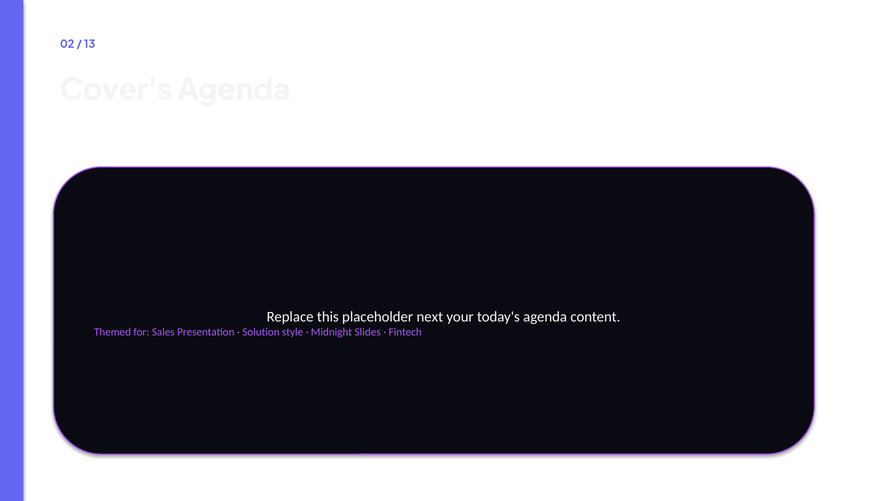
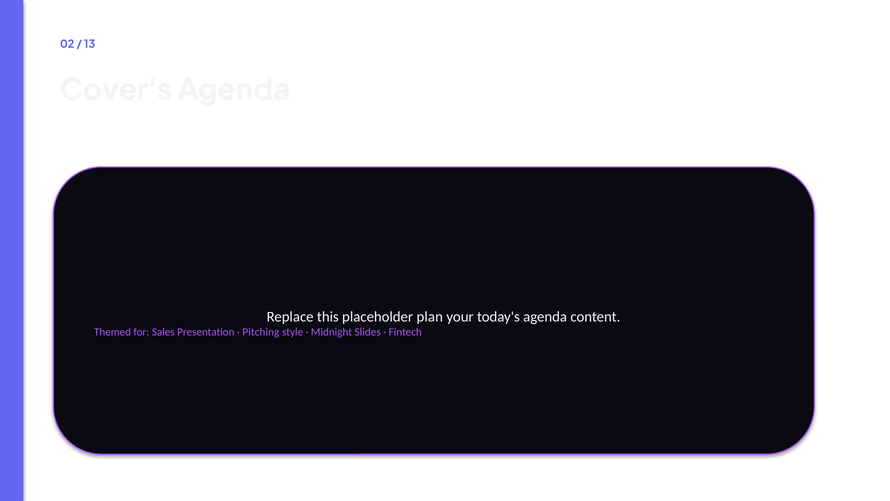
next: next -> plan
Solution: Solution -> Pitching
